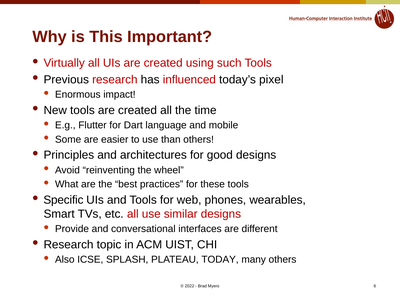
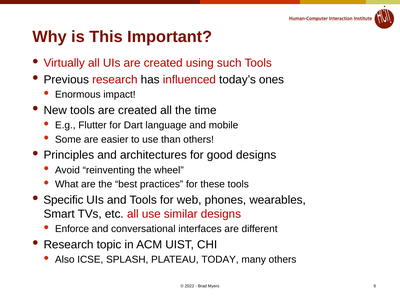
pixel: pixel -> ones
Provide: Provide -> Enforce
